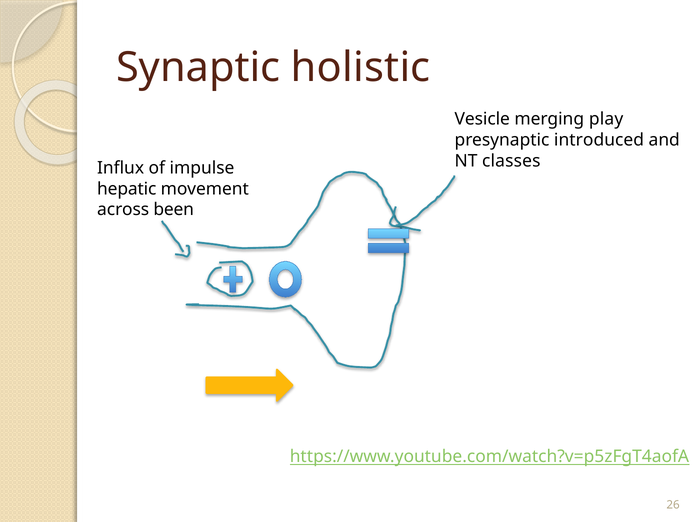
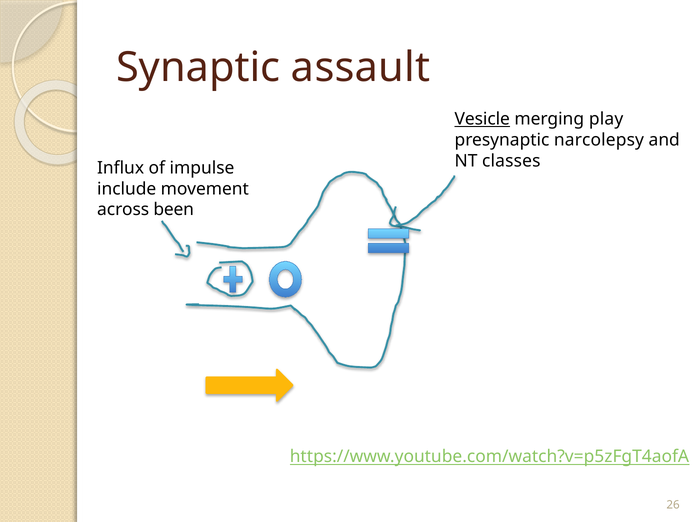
holistic: holistic -> assault
Vesicle underline: none -> present
introduced: introduced -> narcolepsy
hepatic: hepatic -> include
